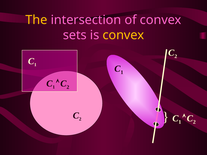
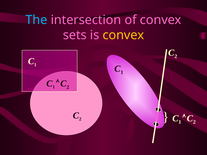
The colour: yellow -> light blue
